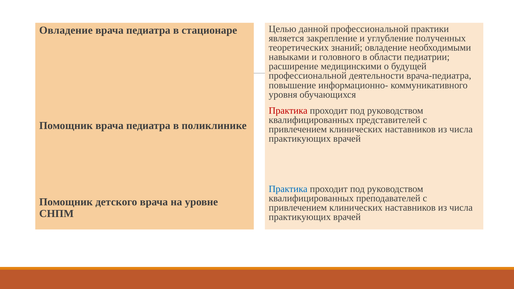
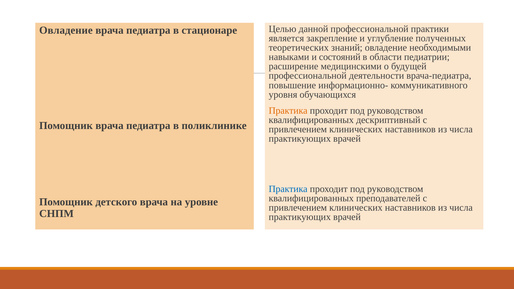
головного: головного -> состояний
Практика at (288, 111) colour: red -> orange
представителей: представителей -> дескриптивный
